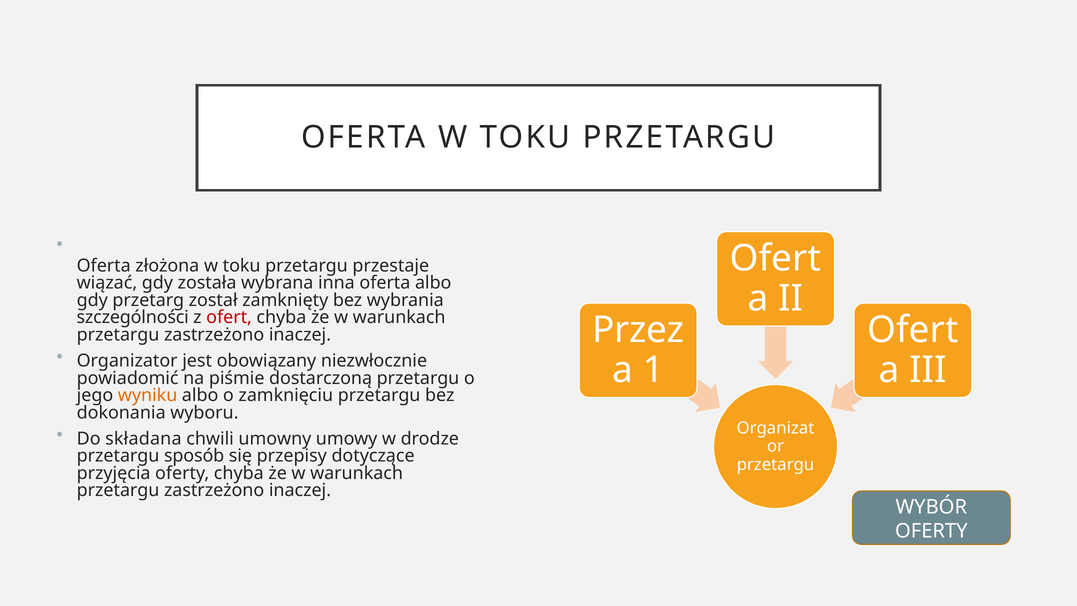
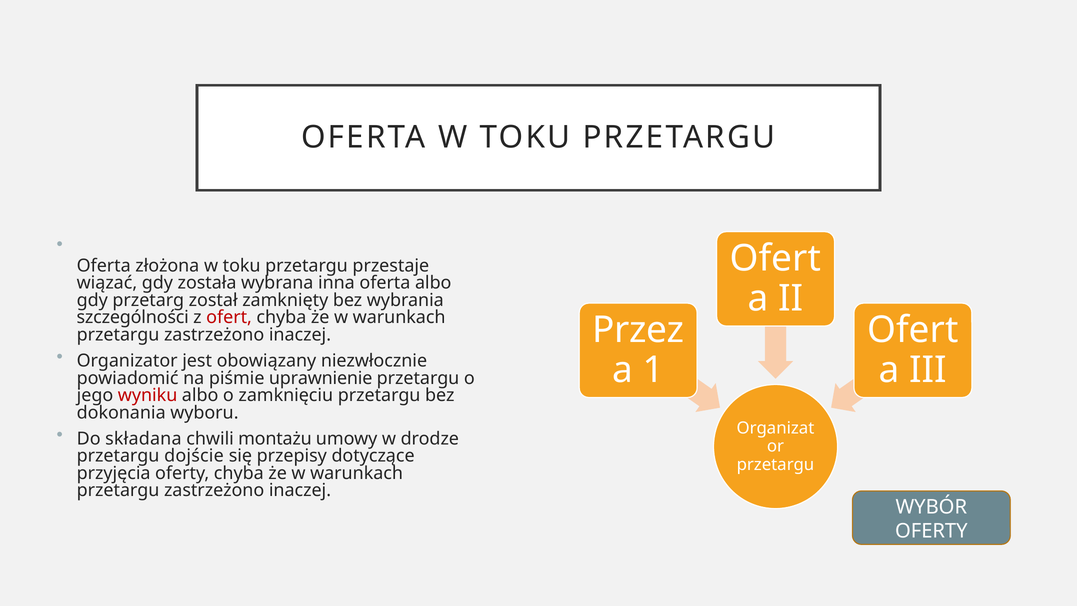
dostarczoną: dostarczoną -> uprawnienie
wyniku colour: orange -> red
umowny: umowny -> montażu
sposób: sposób -> dojście
